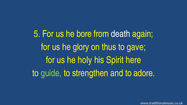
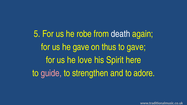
bore: bore -> robe
he glory: glory -> gave
holy: holy -> love
guide colour: light green -> pink
